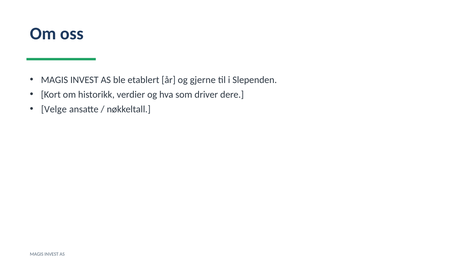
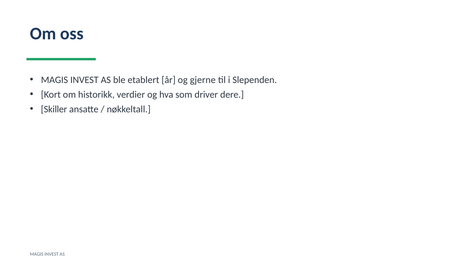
Velge: Velge -> Skiller
